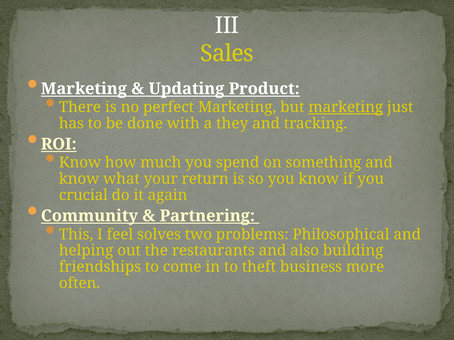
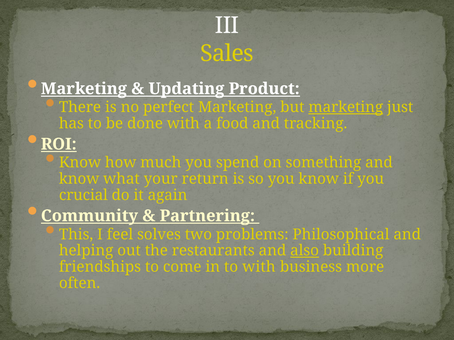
they: they -> food
also underline: none -> present
to theft: theft -> with
